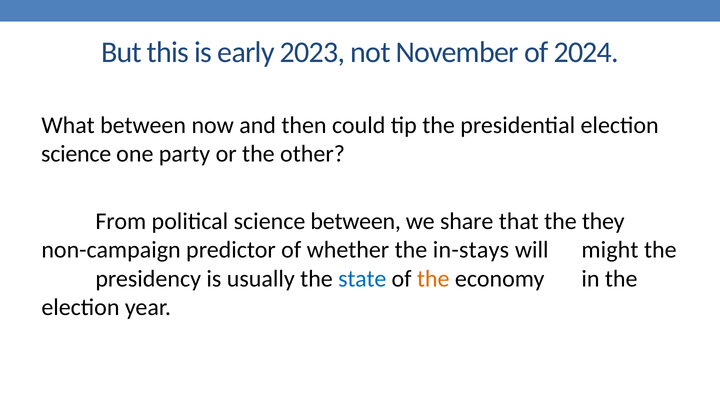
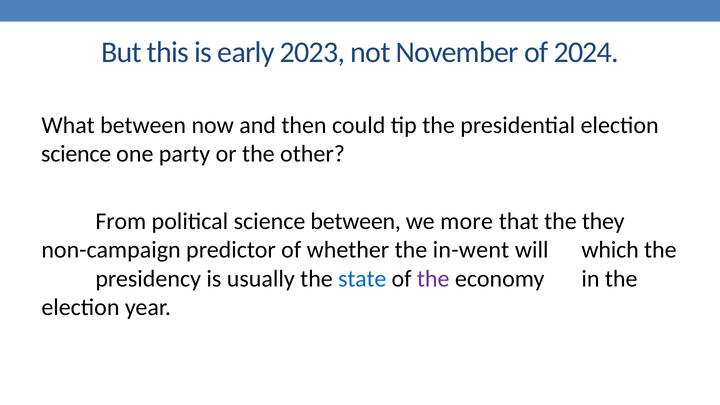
share: share -> more
in-stays: in-stays -> in-went
might: might -> which
the at (433, 279) colour: orange -> purple
